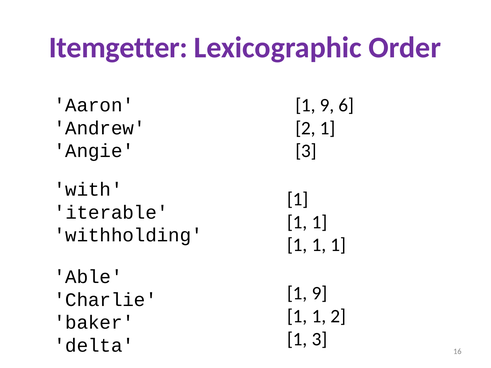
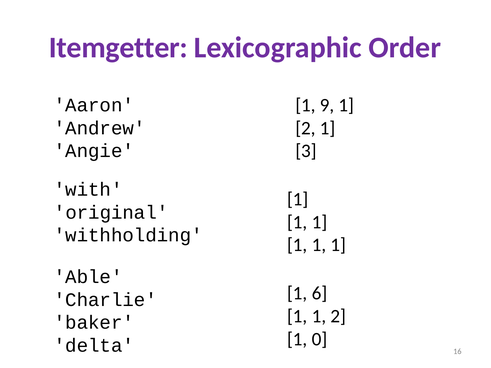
9 6: 6 -> 1
iterable: iterable -> original
9 at (319, 293): 9 -> 6
3 at (319, 339): 3 -> 0
